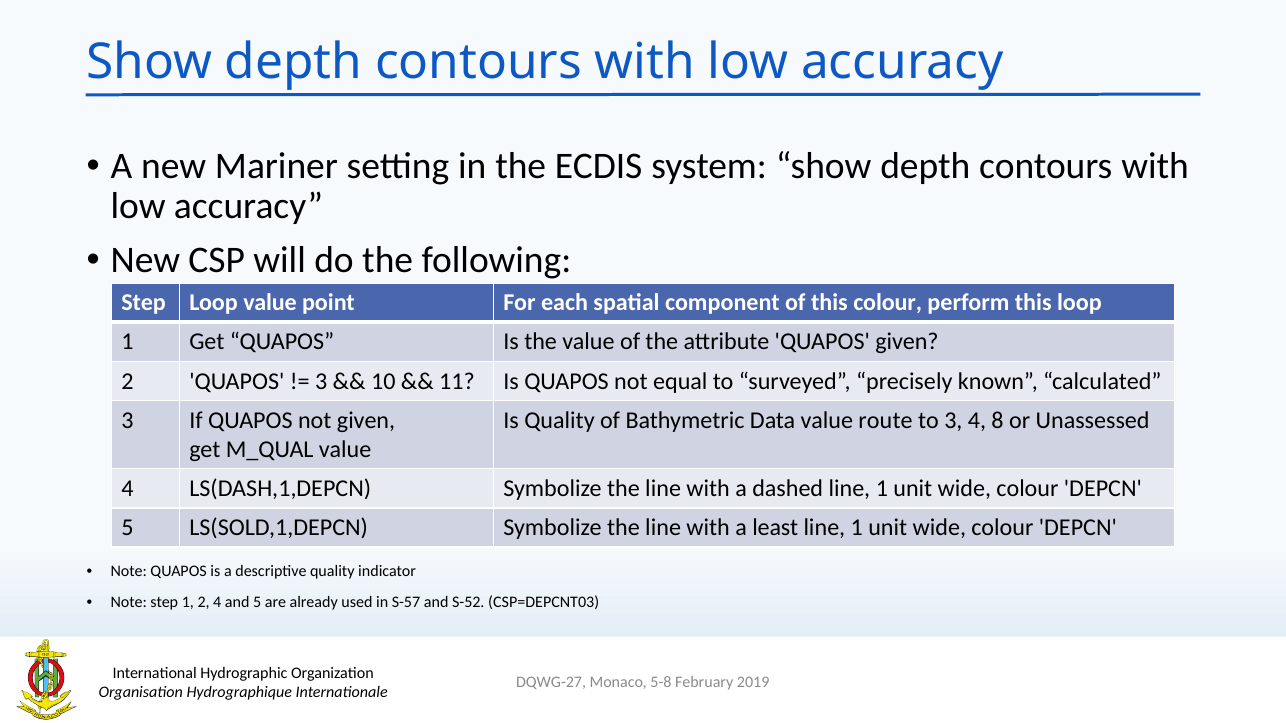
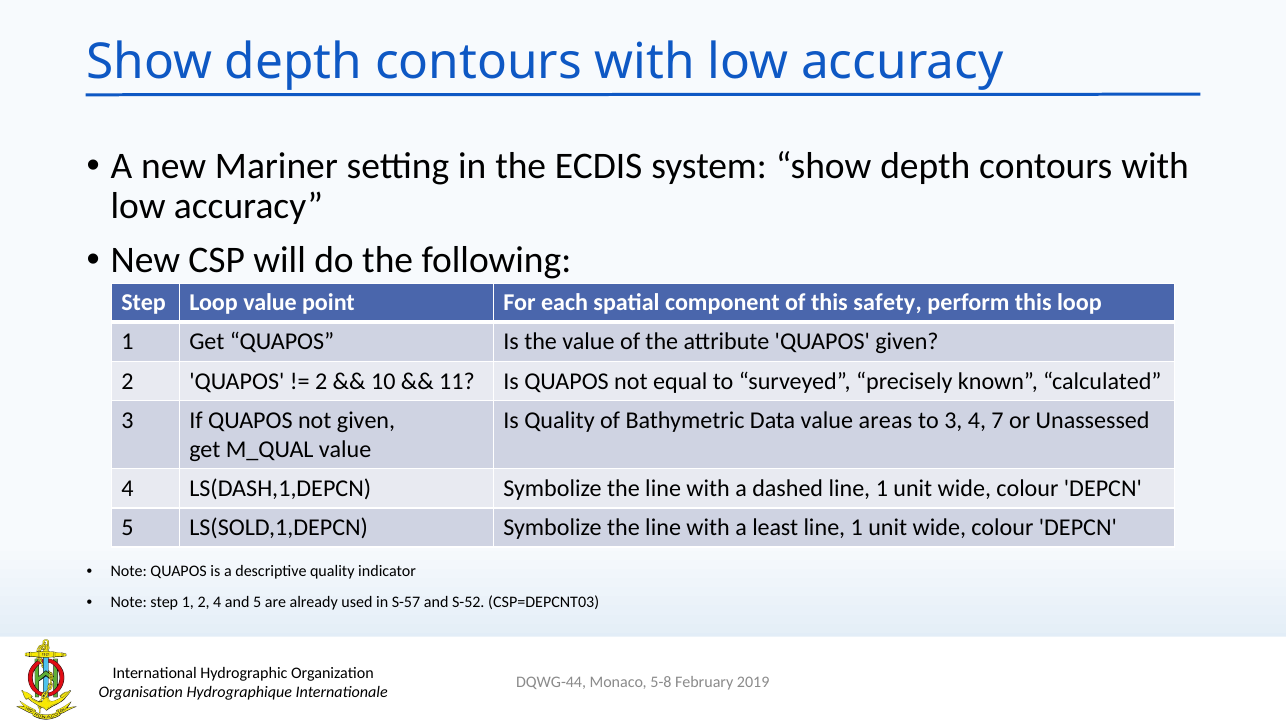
this colour: colour -> safety
3 at (321, 381): 3 -> 2
route: route -> areas
8: 8 -> 7
DQWG-27: DQWG-27 -> DQWG-44
